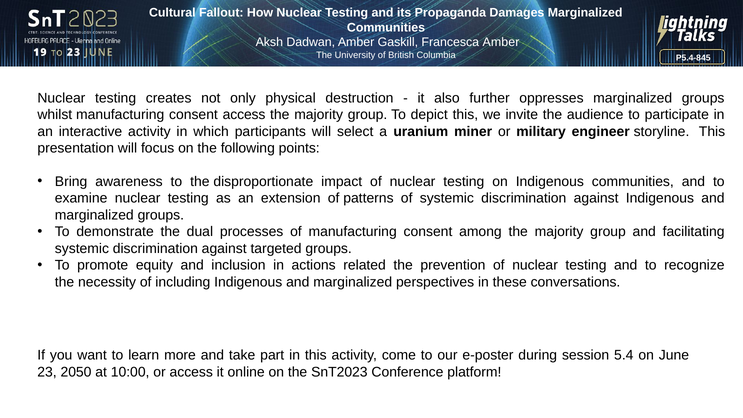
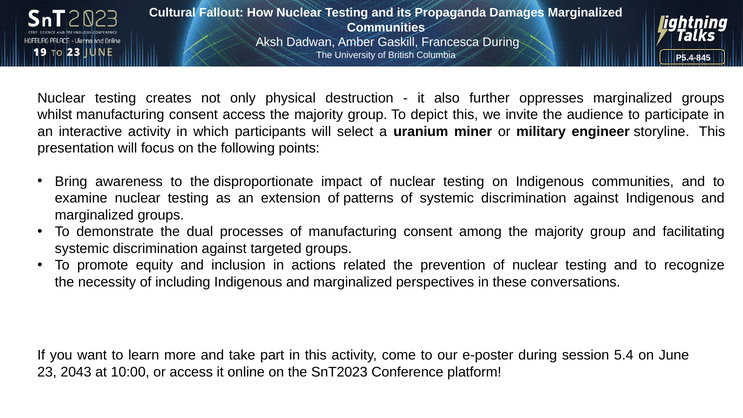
Francesca Amber: Amber -> During
2050: 2050 -> 2043
